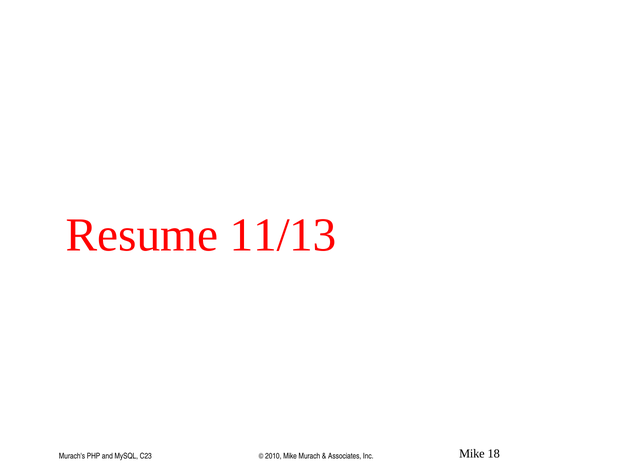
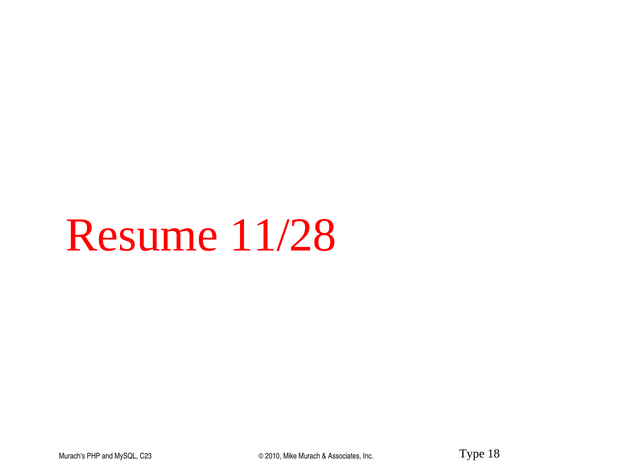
11/13: 11/13 -> 11/28
Inc Mike: Mike -> Type
